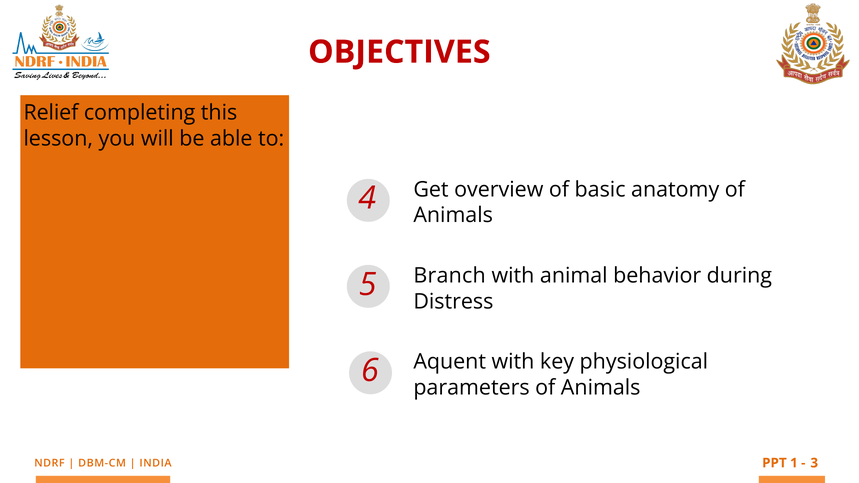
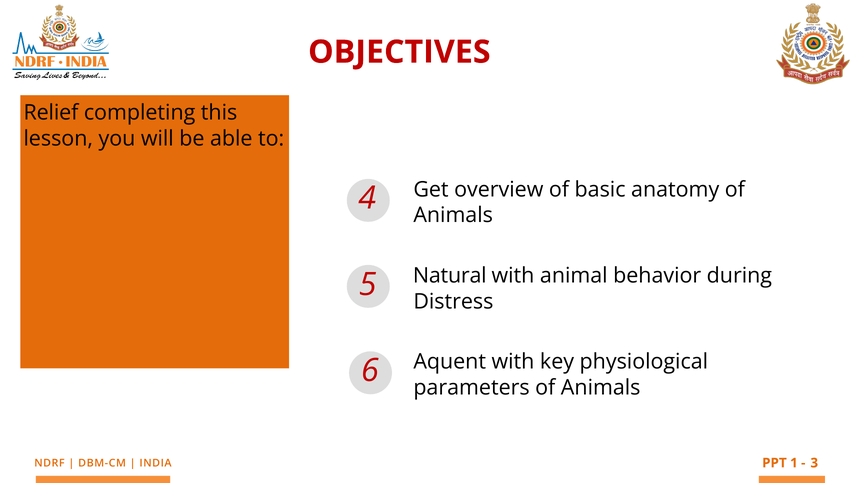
Branch: Branch -> Natural
